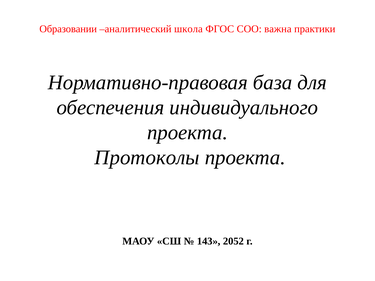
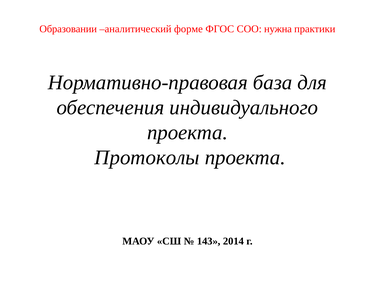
школа: школа -> форме
важна: важна -> нужна
2052: 2052 -> 2014
